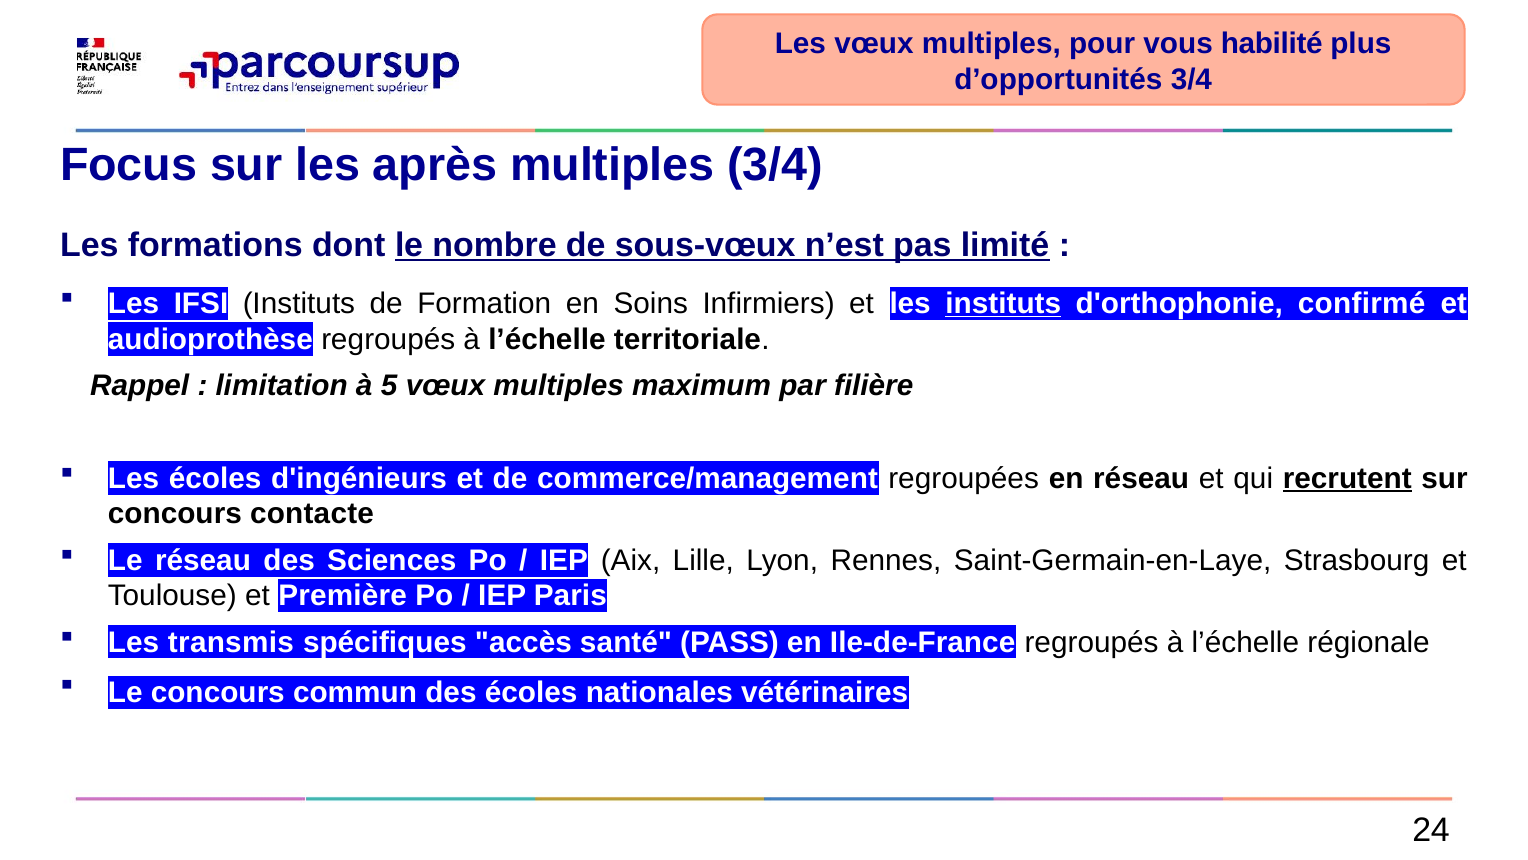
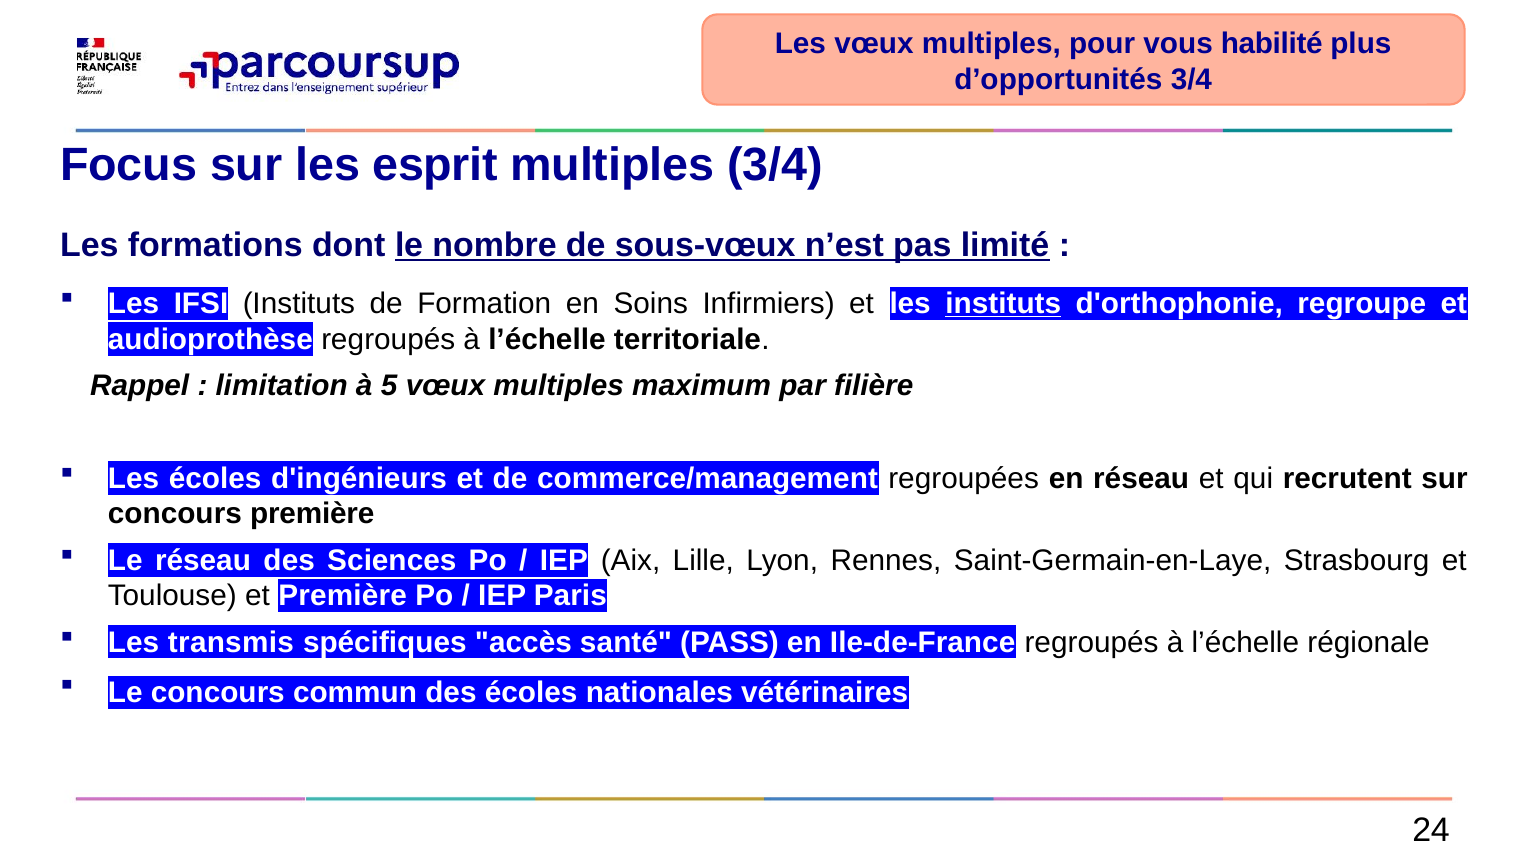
après: après -> esprit
confirmé: confirmé -> regroupe
recrutent underline: present -> none
concours contacte: contacte -> première
